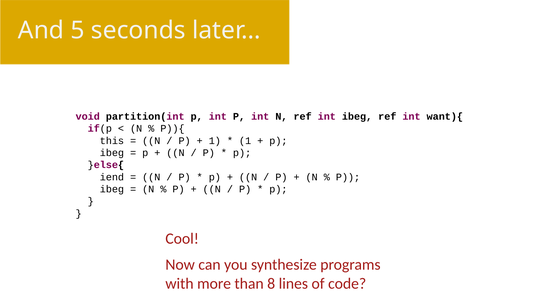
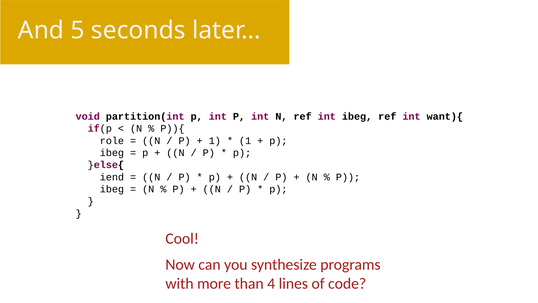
this: this -> role
8: 8 -> 4
